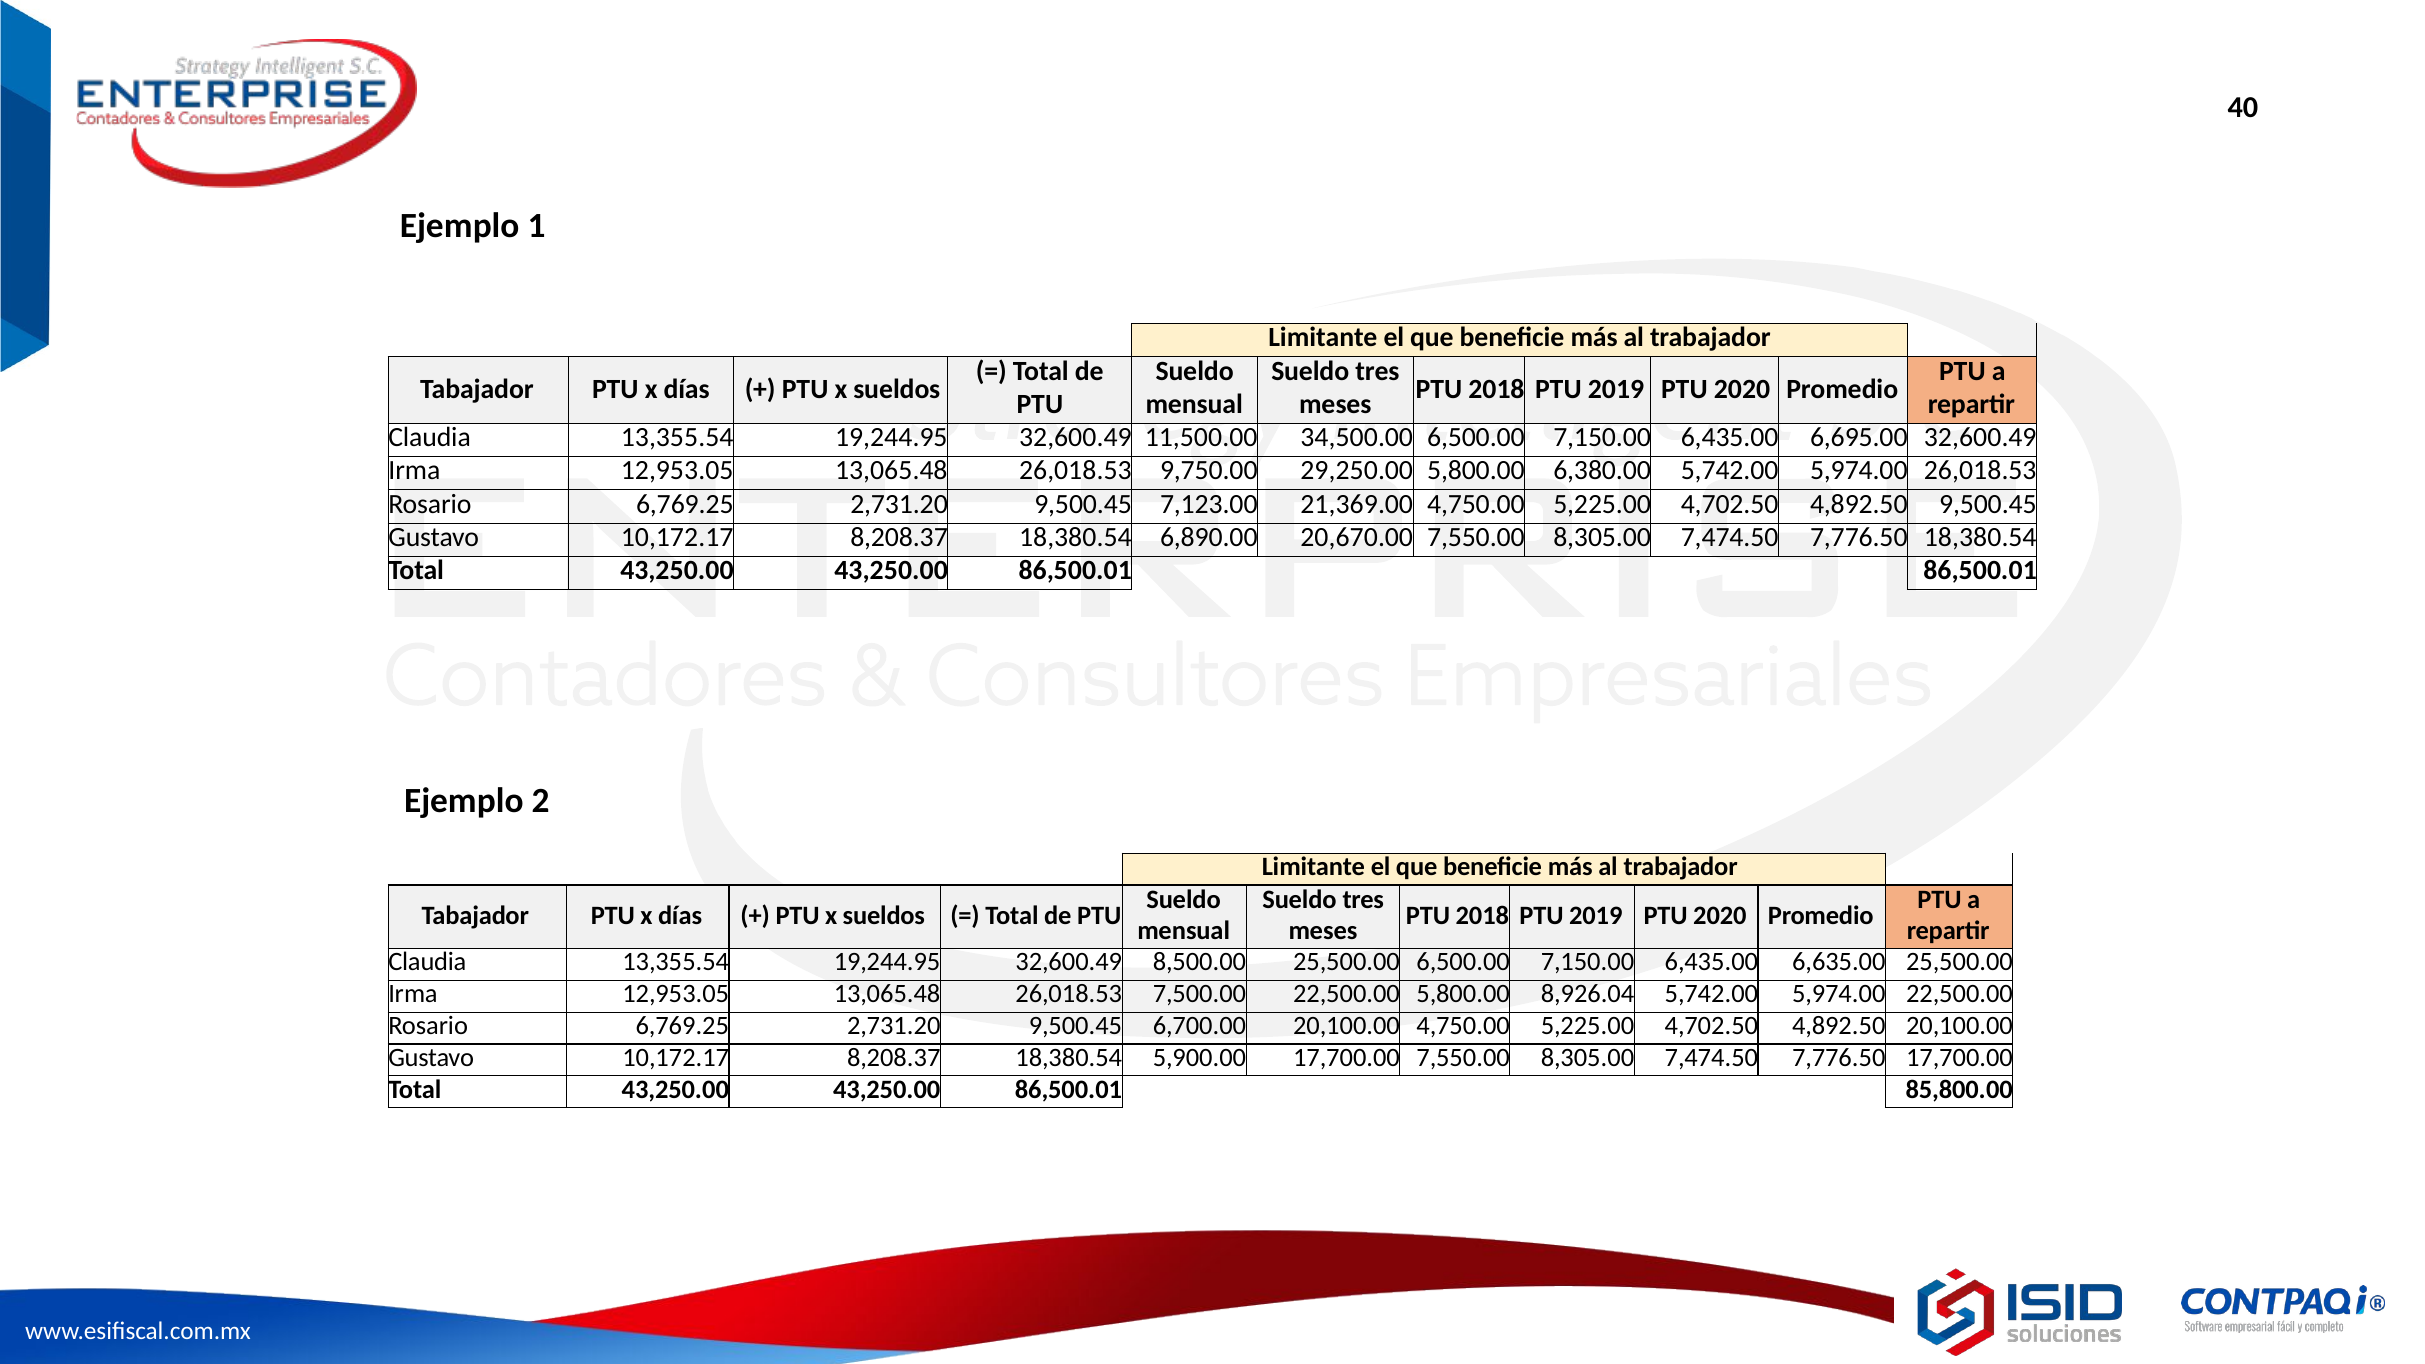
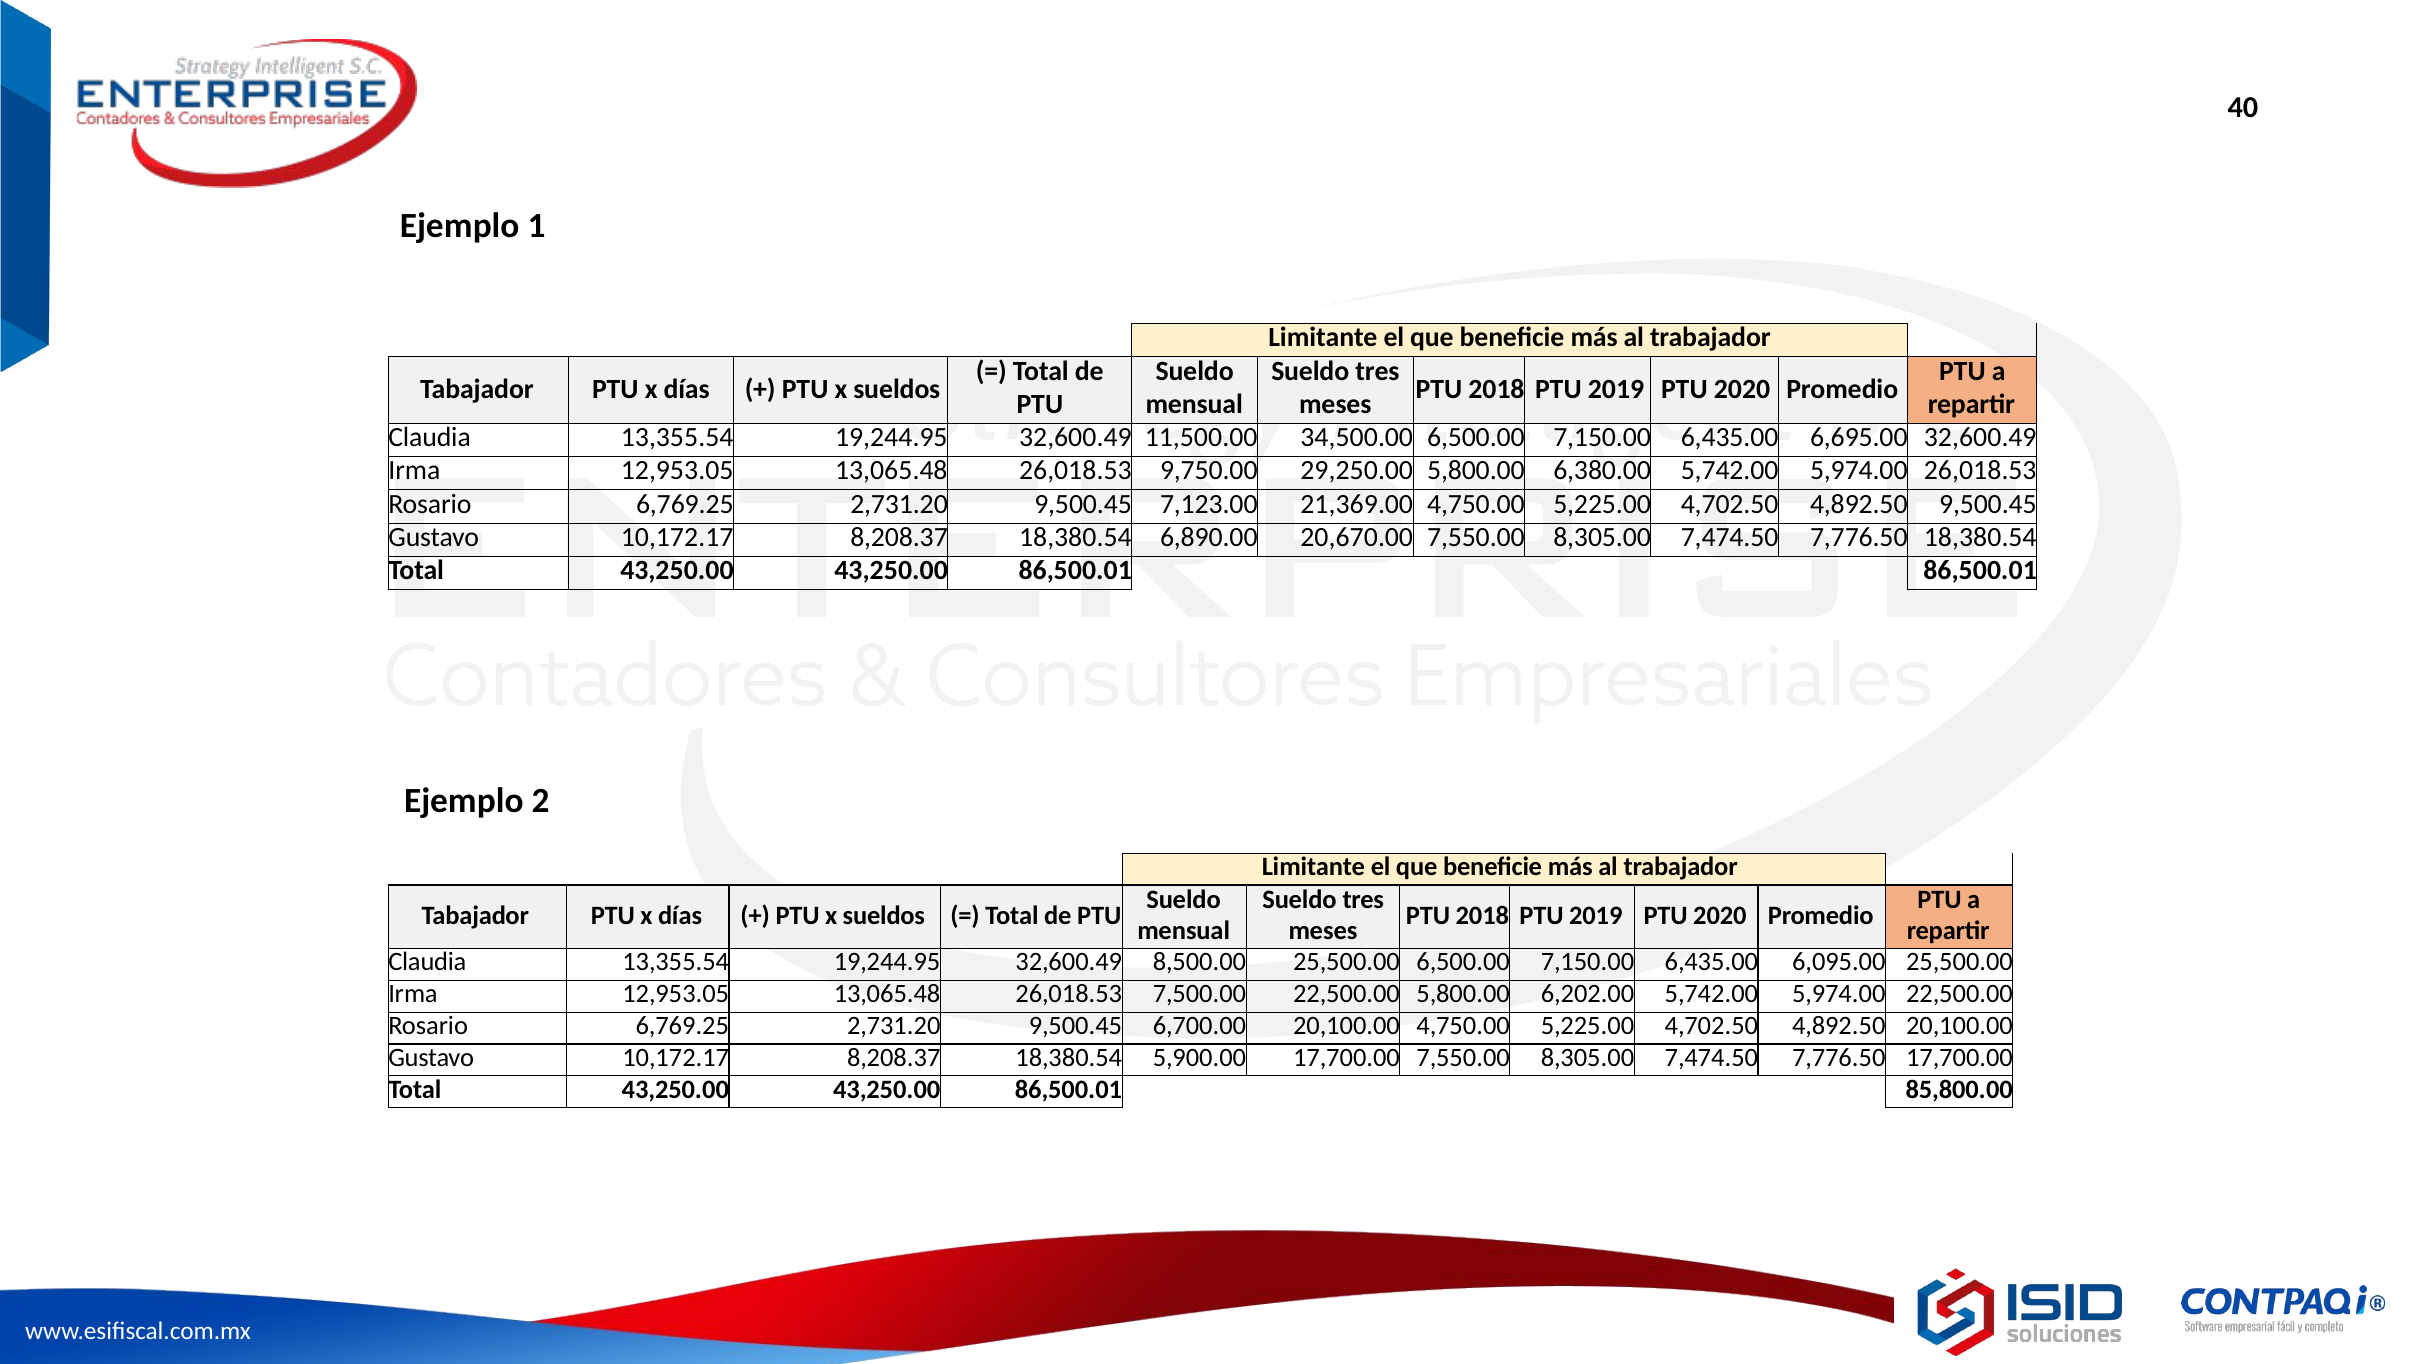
6,635.00: 6,635.00 -> 6,095.00
8,926.04: 8,926.04 -> 6,202.00
